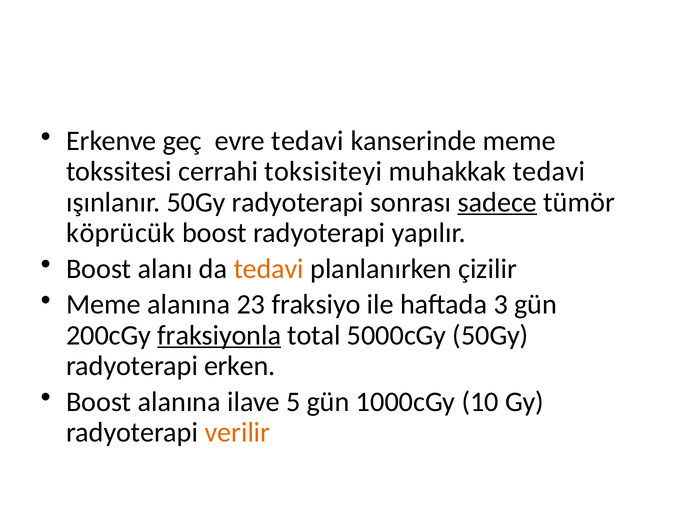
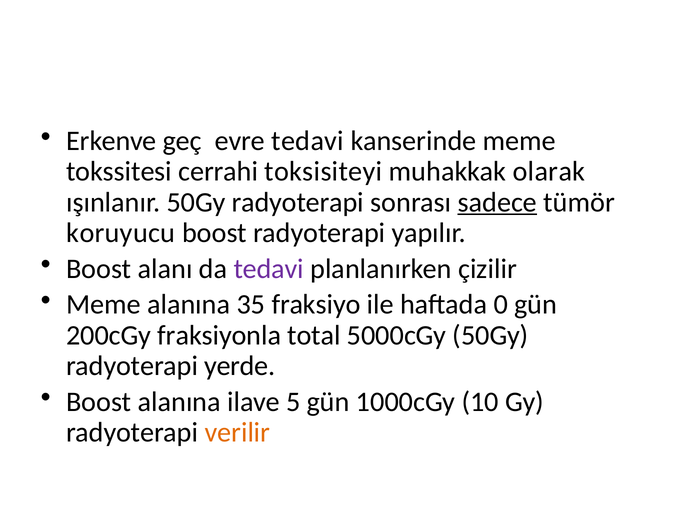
muhakkak tedavi: tedavi -> olarak
köprücük: köprücük -> koruyucu
tedavi at (269, 268) colour: orange -> purple
23: 23 -> 35
3: 3 -> 0
fraksiyonla underline: present -> none
erken: erken -> yerde
